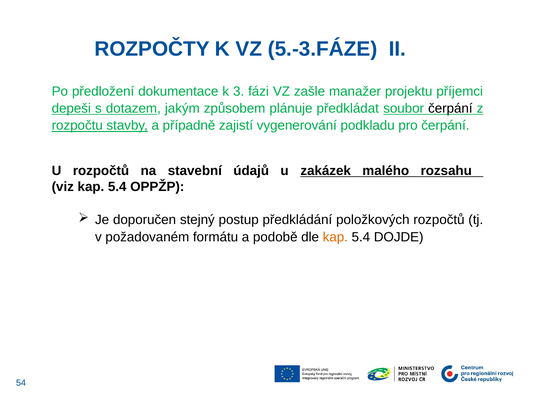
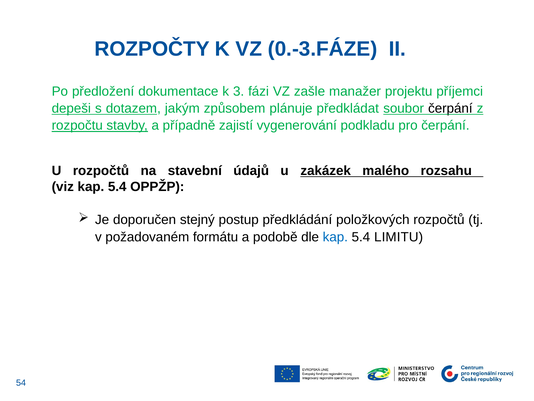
5.-3.FÁZE: 5.-3.FÁZE -> 0.-3.FÁZE
kap at (335, 237) colour: orange -> blue
DOJDE: DOJDE -> LIMITU
